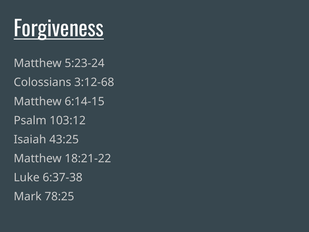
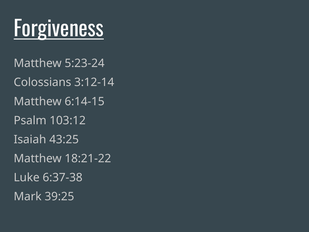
3:12-68: 3:12-68 -> 3:12-14
78:25: 78:25 -> 39:25
